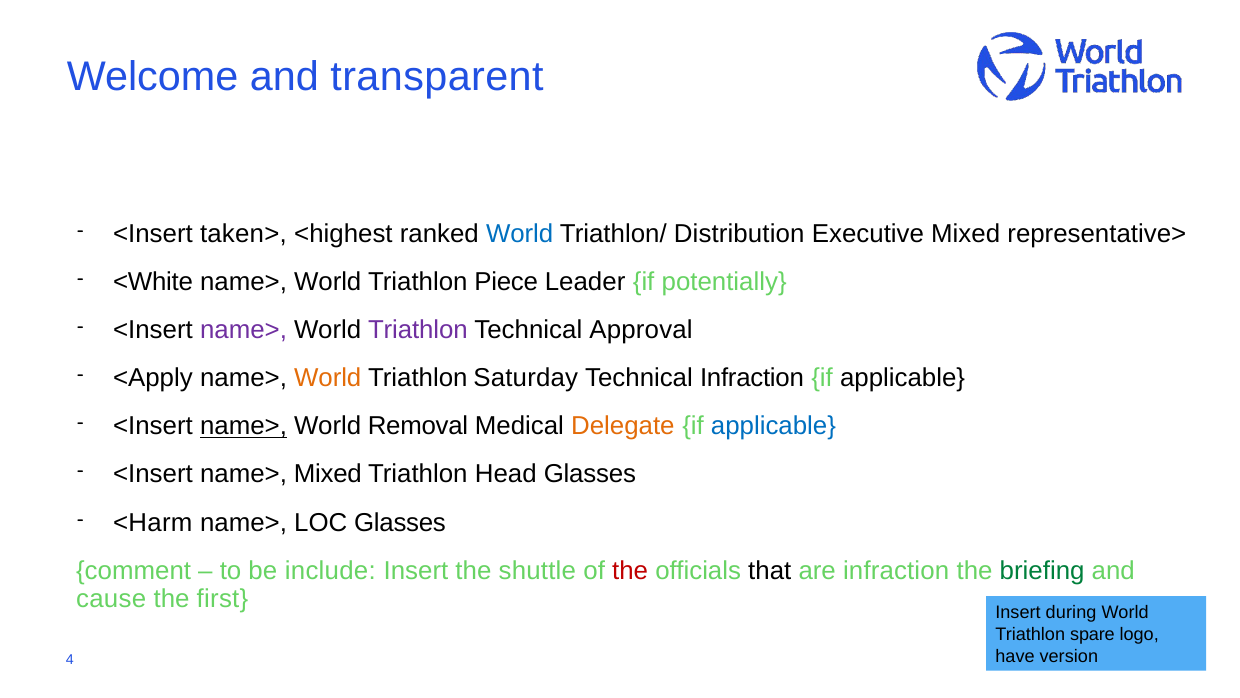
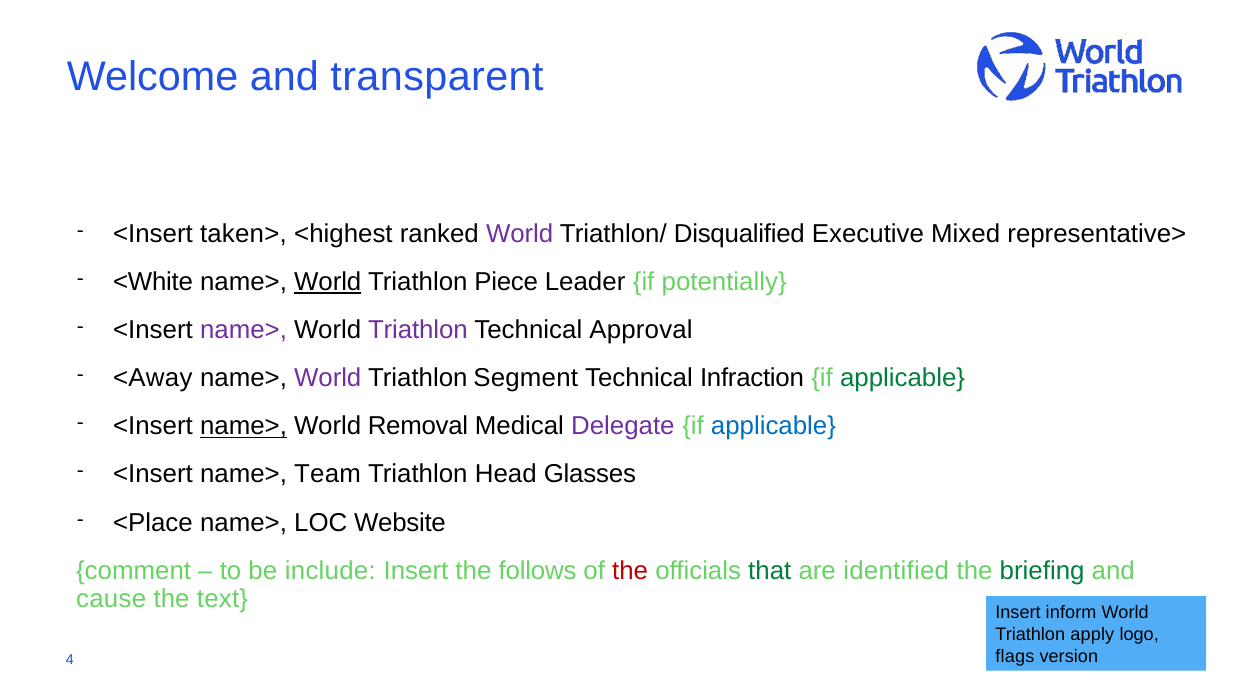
World at (520, 234) colour: blue -> purple
Distribution: Distribution -> Disqualified
World at (328, 282) underline: none -> present
<Apply: <Apply -> <Away
World at (328, 378) colour: orange -> purple
Saturday: Saturday -> Segment
applicable at (903, 378) colour: black -> green
Delegate colour: orange -> purple
name> Mixed: Mixed -> Team
<Harm: <Harm -> <Place
LOC Glasses: Glasses -> Website
shuttle: shuttle -> follows
that colour: black -> green
are infraction: infraction -> identified
first: first -> text
during: during -> inform
spare: spare -> apply
have: have -> flags
